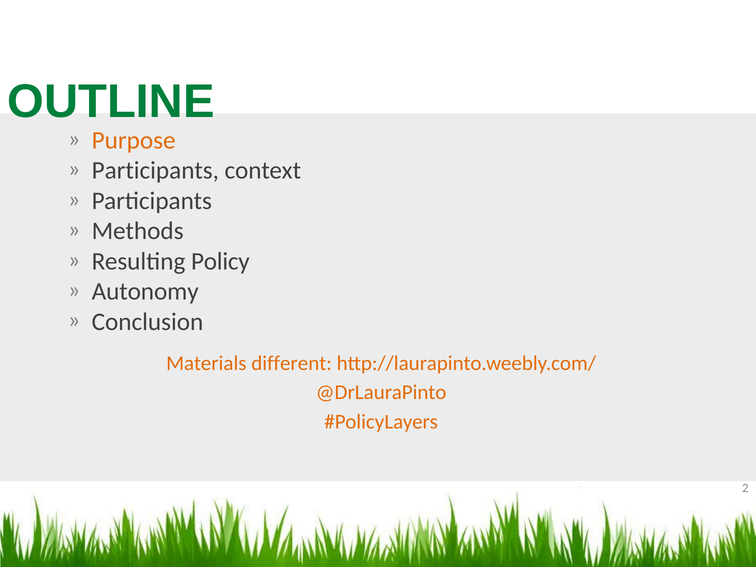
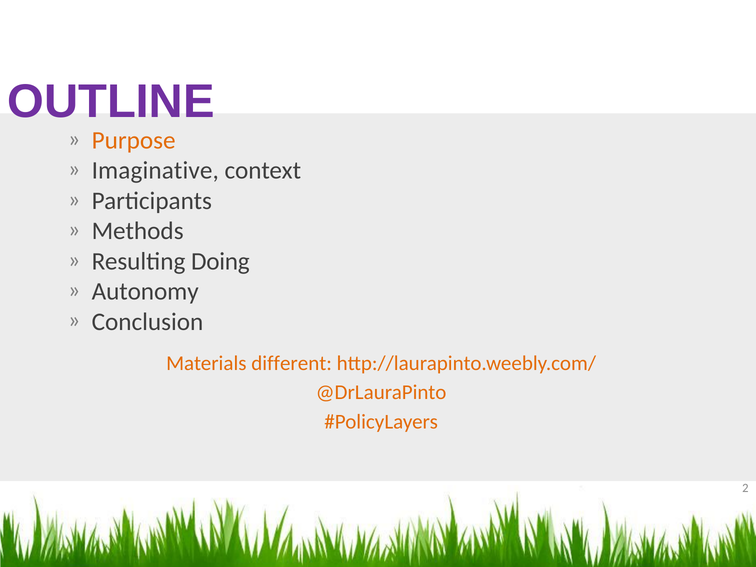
OUTLINE colour: green -> purple
Participants at (155, 171): Participants -> Imaginative
Policy: Policy -> Doing
